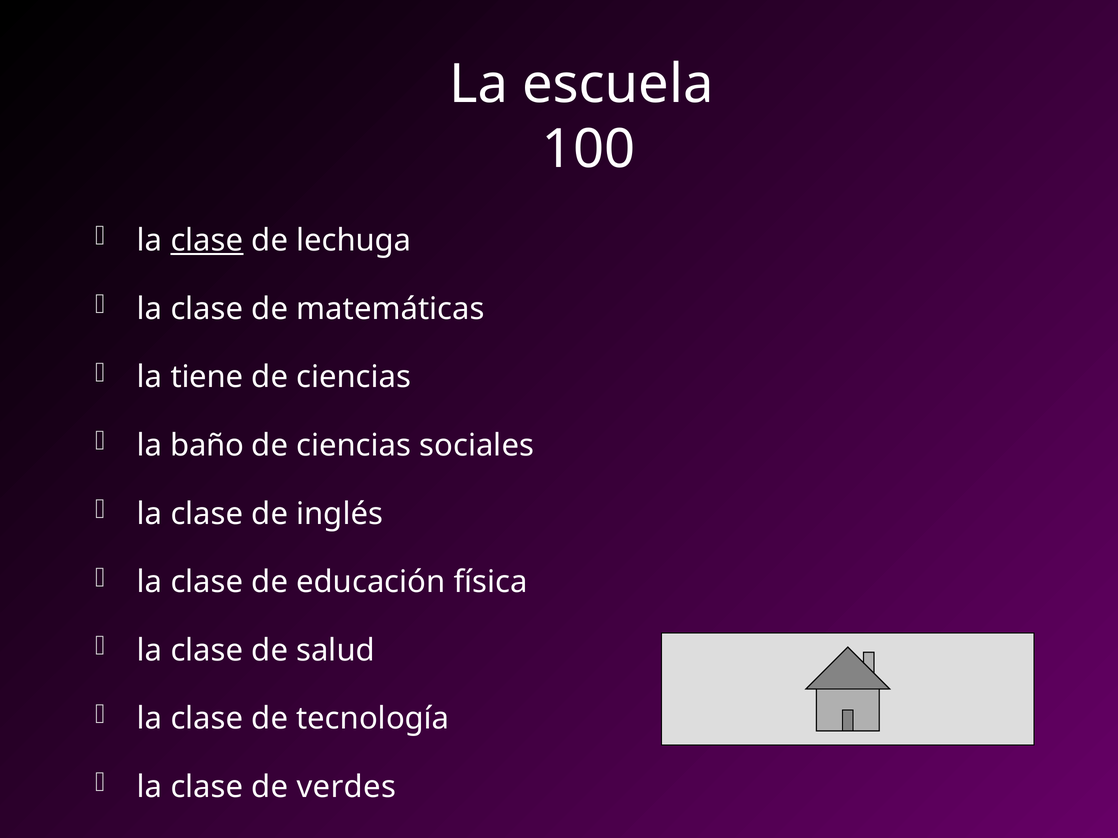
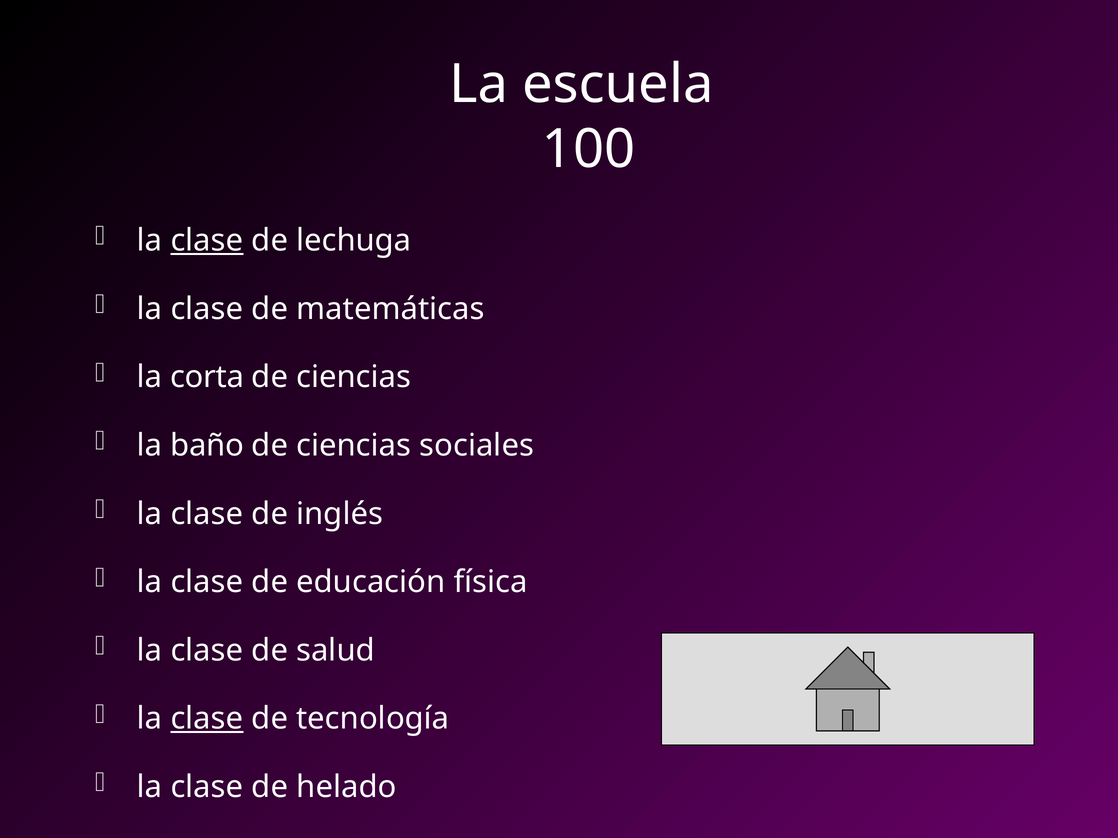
tiene: tiene -> corta
clase at (207, 719) underline: none -> present
verdes: verdes -> helado
